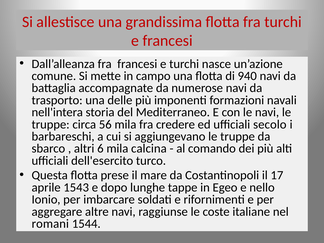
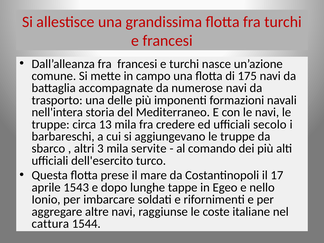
940: 940 -> 175
56: 56 -> 13
6: 6 -> 3
calcina: calcina -> servite
romani: romani -> cattura
